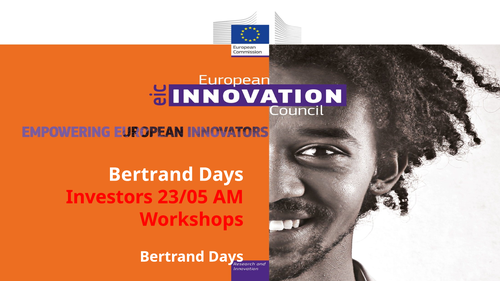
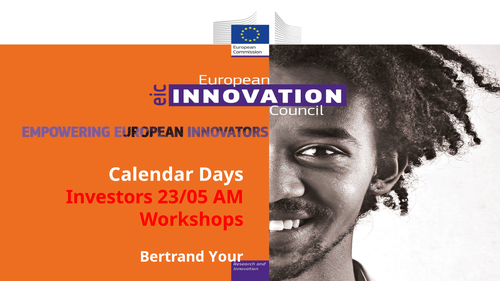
Bertrand at (151, 175): Bertrand -> Calendar
Days at (226, 257): Days -> Your
